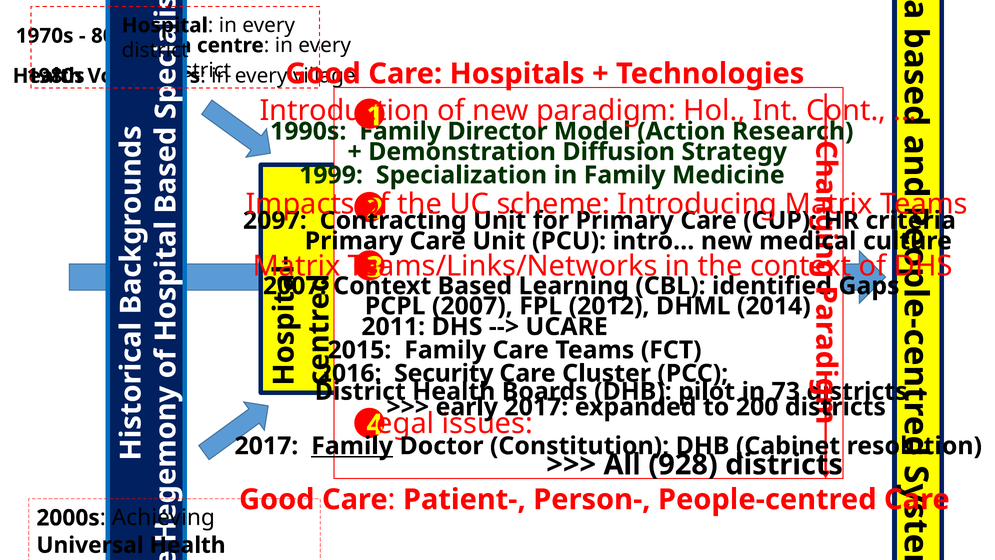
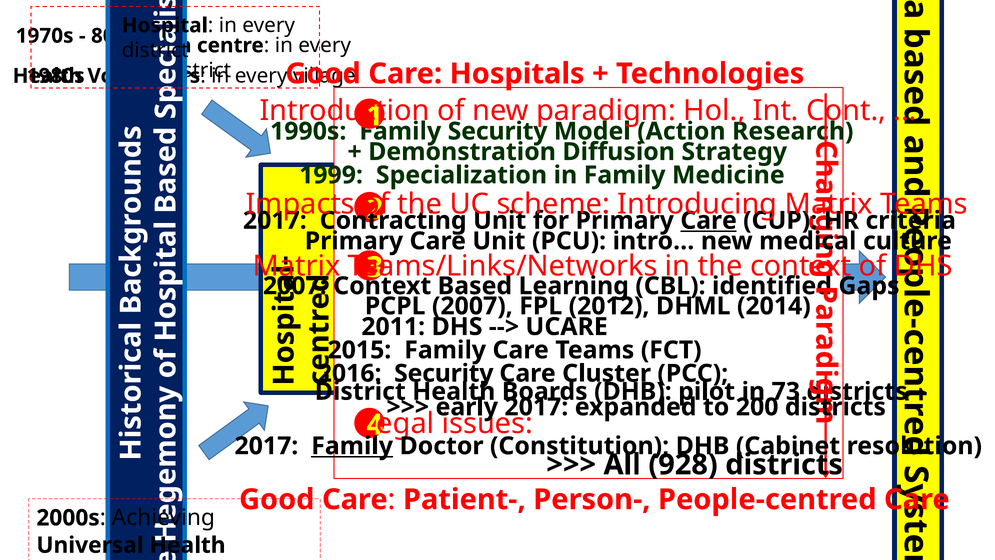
Director at (498, 131): Director -> Security
2097 at (275, 220): 2097 -> 2017
Care at (709, 220) underline: none -> present
